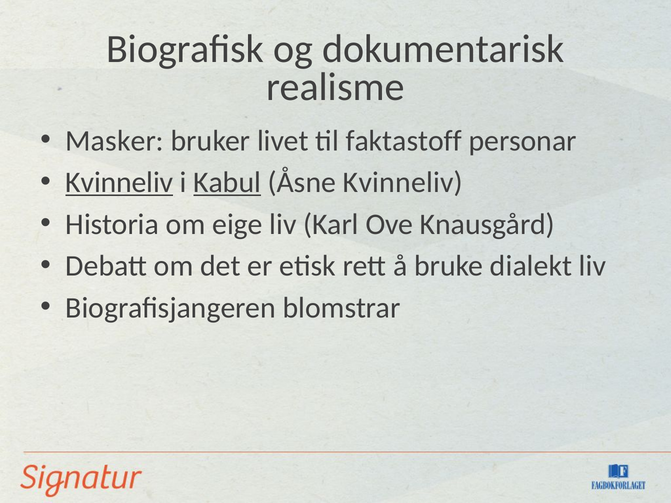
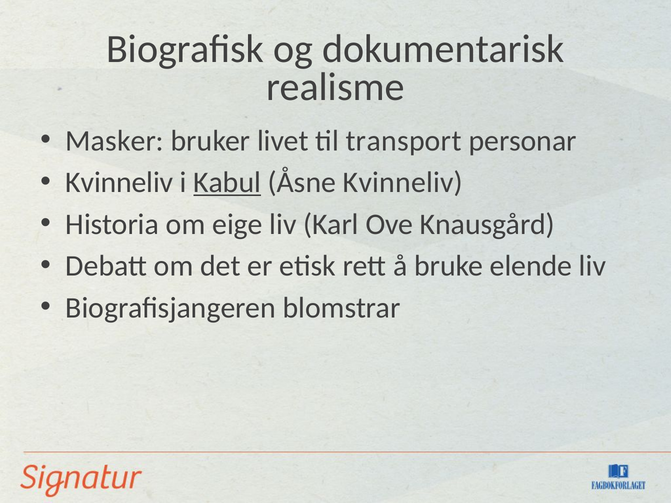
faktastoff: faktastoff -> transport
Kvinneliv at (119, 183) underline: present -> none
dialekt: dialekt -> elende
